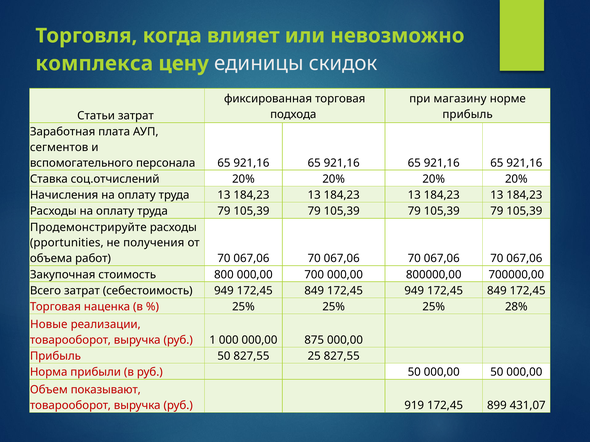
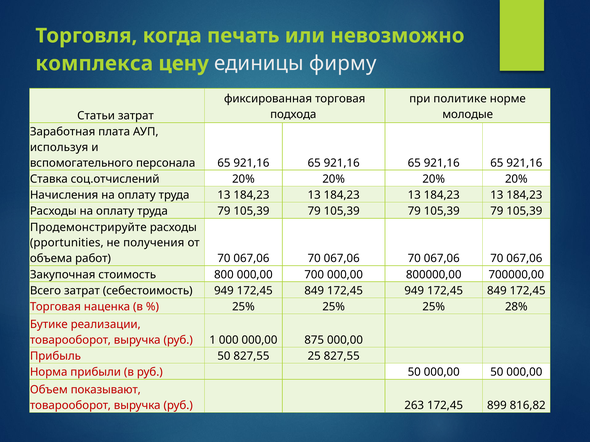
влияет: влияет -> печать
скидок: скидок -> фирму
магазину: магазину -> политике
прибыль at (468, 114): прибыль -> молодые
сегментов: сегментов -> используя
Новые: Новые -> Бутике
919: 919 -> 263
431,07: 431,07 -> 816,82
